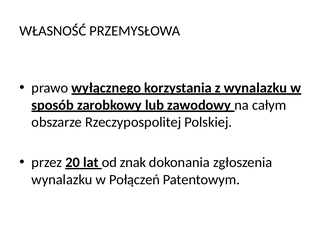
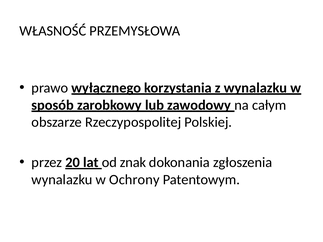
Połączeń: Połączeń -> Ochrony
